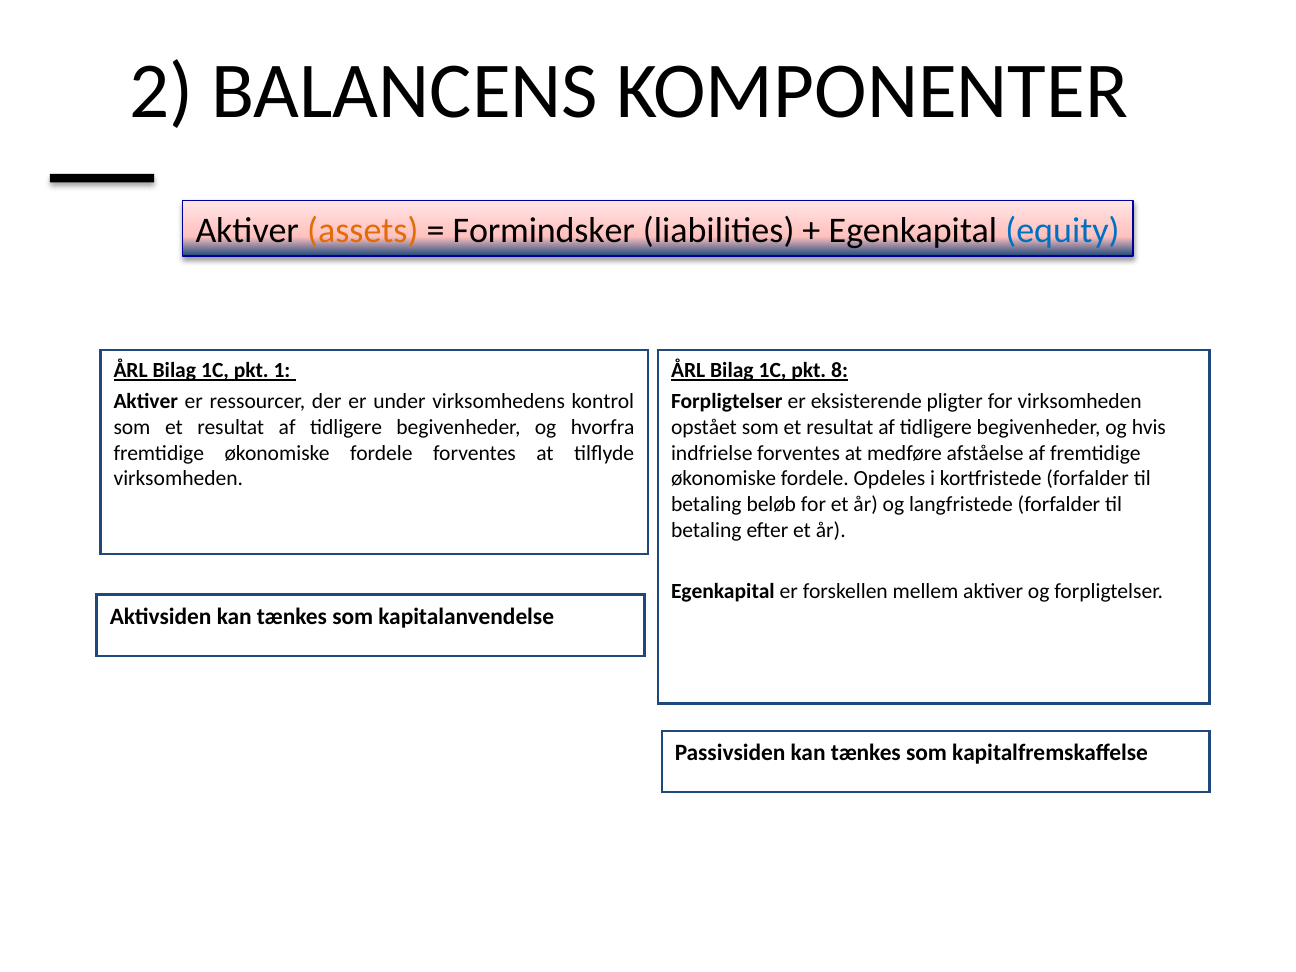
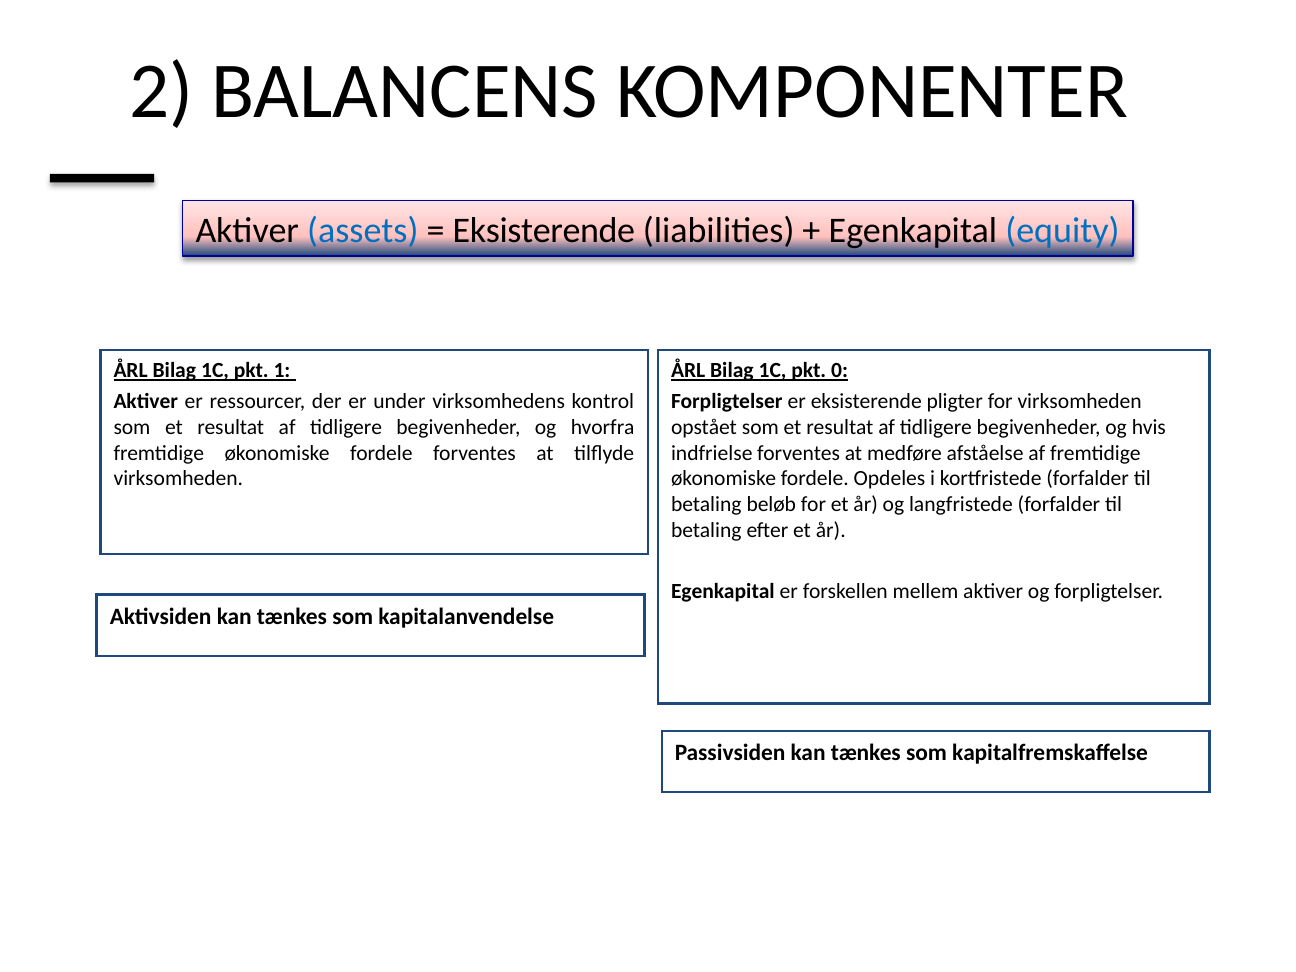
assets colour: orange -> blue
Formindsker at (544, 231): Formindsker -> Eksisterende
8: 8 -> 0
